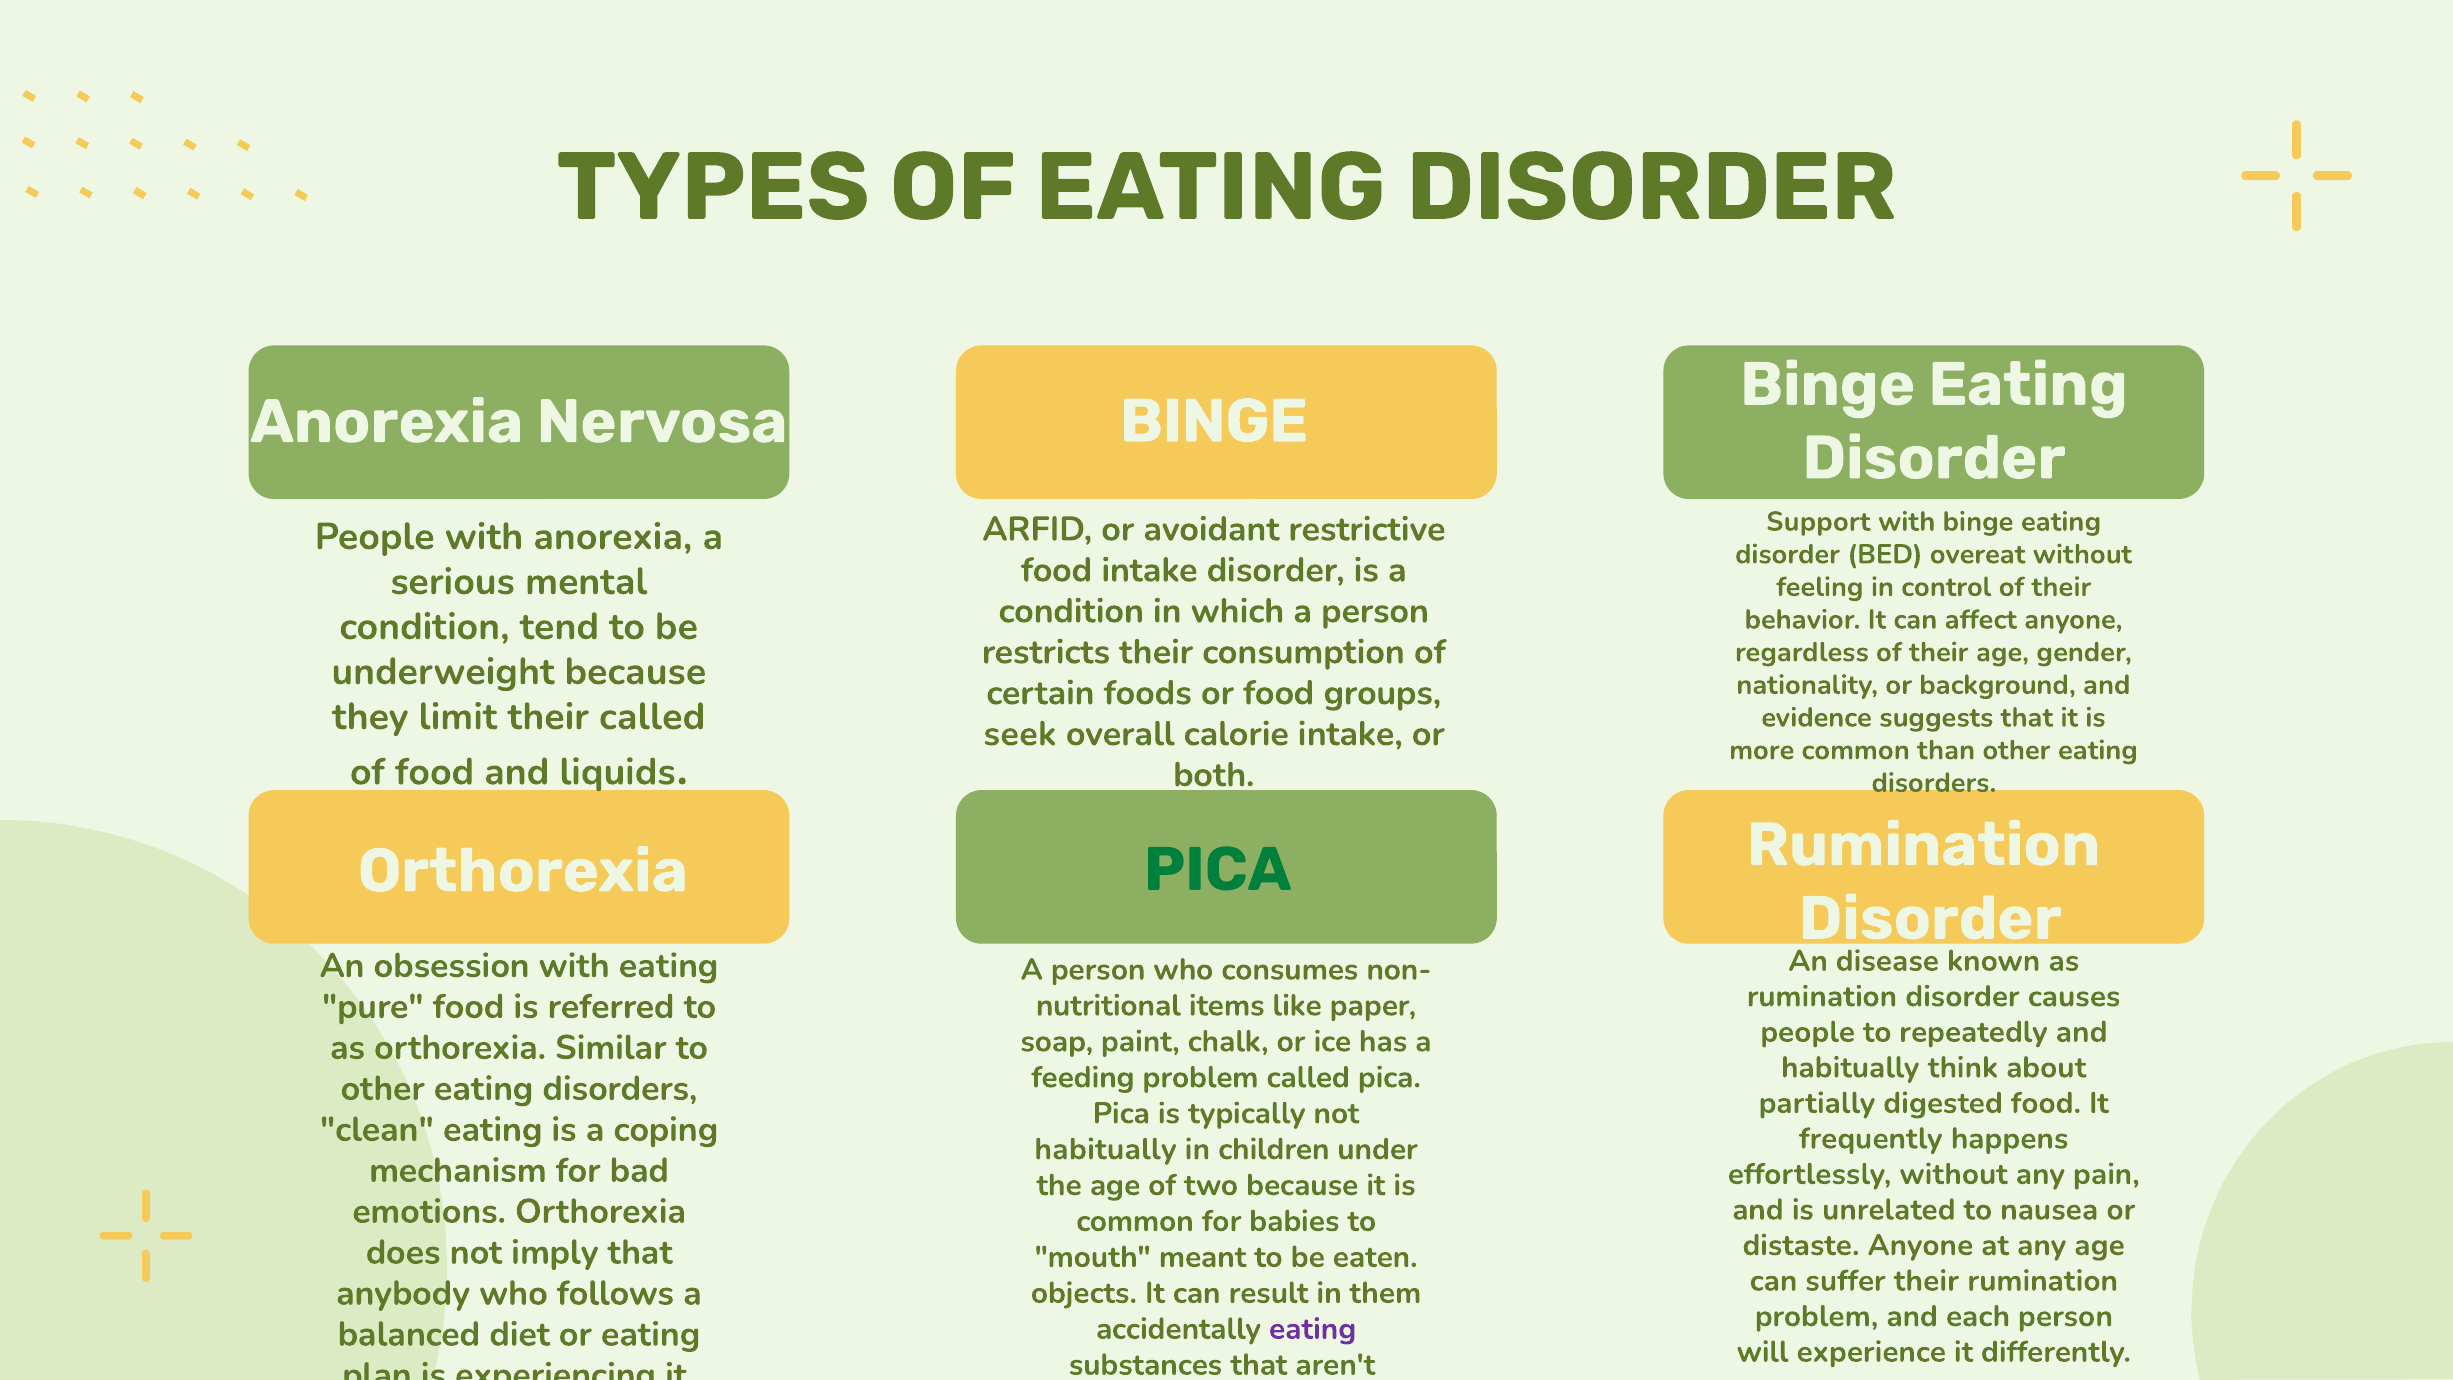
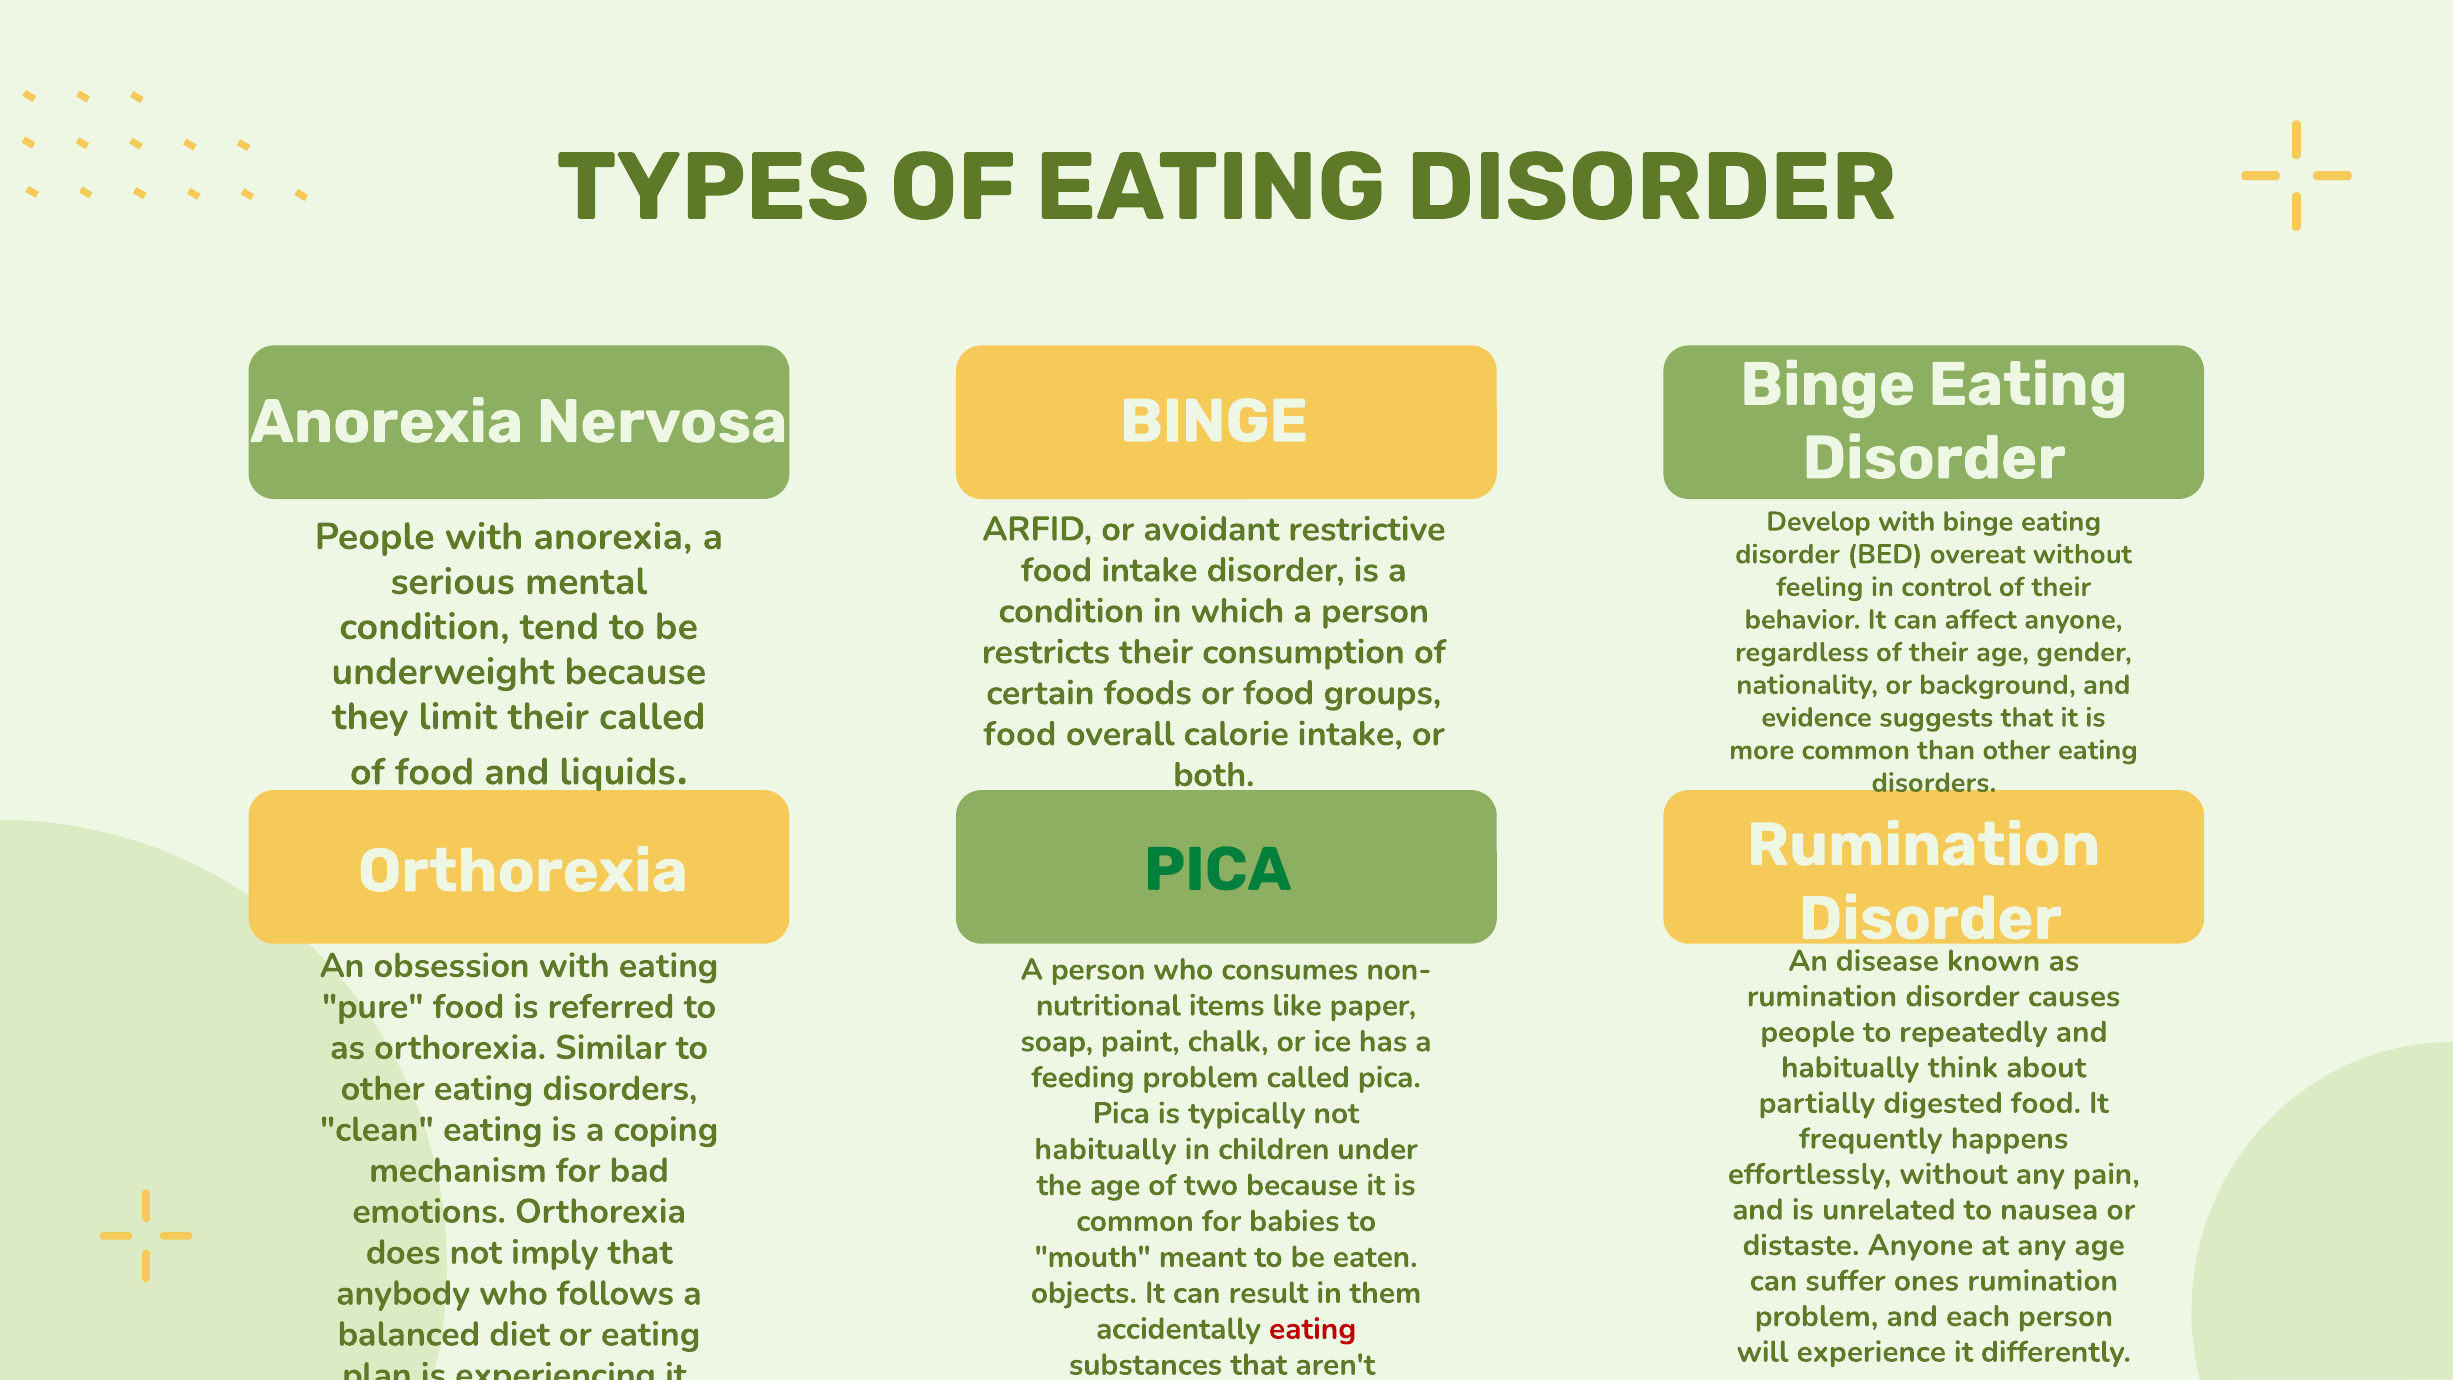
Support: Support -> Develop
seek at (1020, 734): seek -> food
suffer their: their -> ones
eating at (1313, 1329) colour: purple -> red
